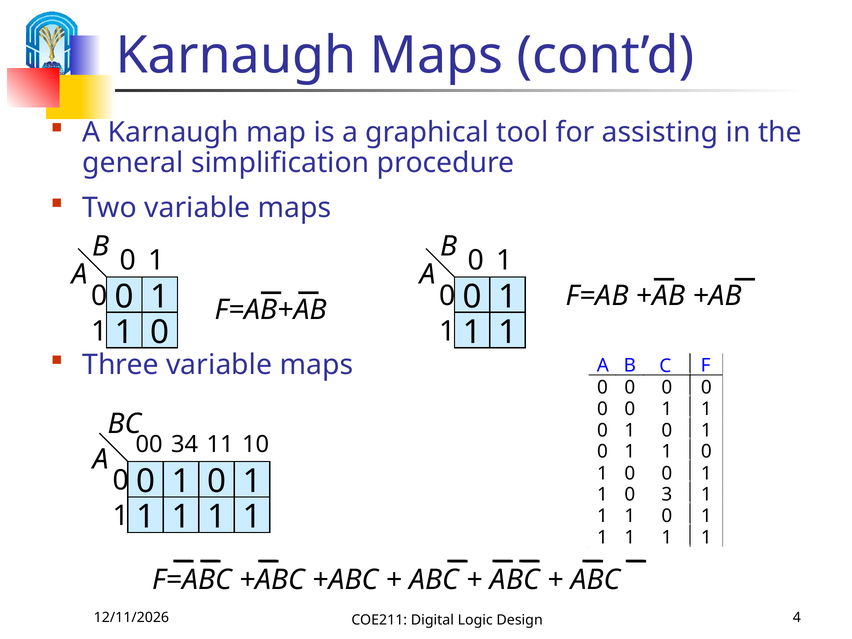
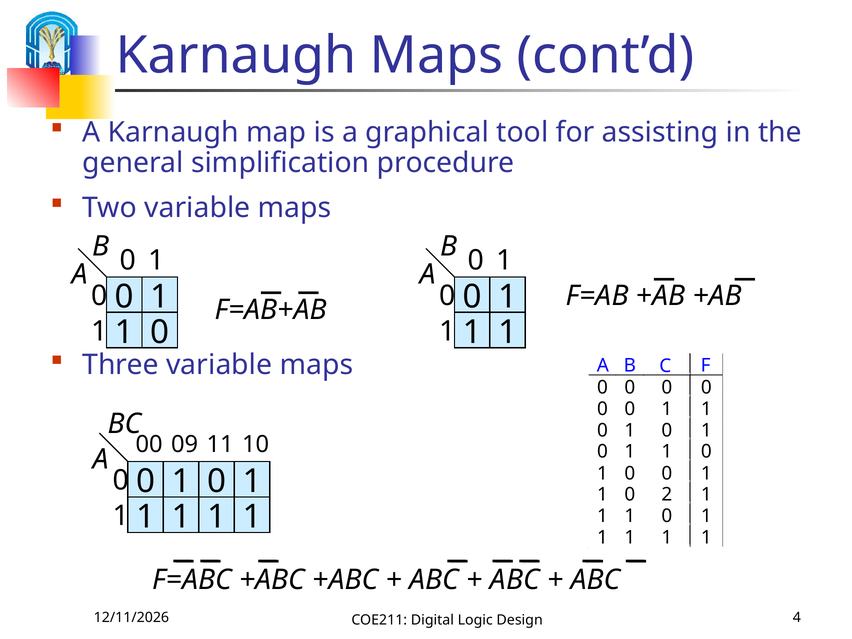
34: 34 -> 09
3: 3 -> 2
